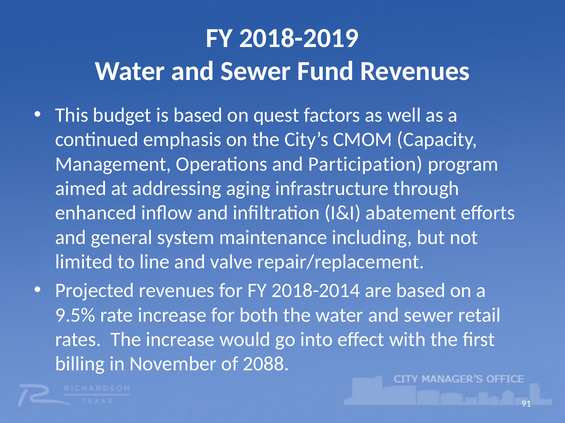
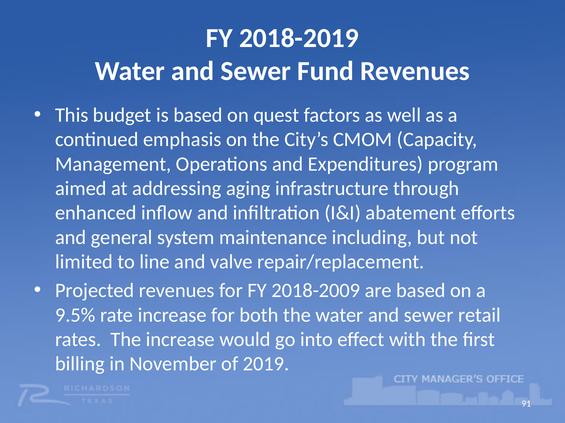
Participation: Participation -> Expenditures
2018-2014: 2018-2014 -> 2018-2009
2088: 2088 -> 2019
